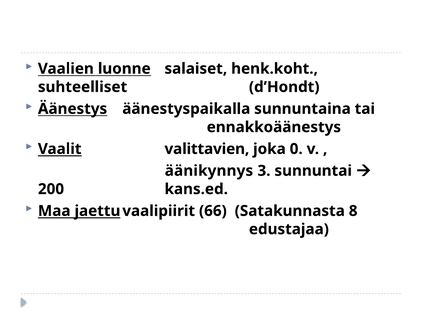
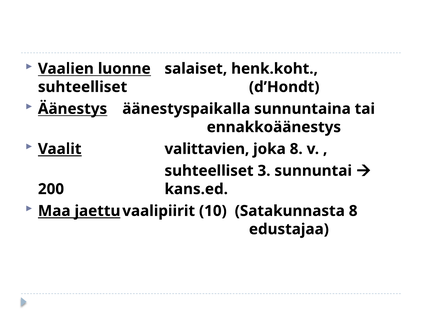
joka 0: 0 -> 8
äänikynnys at (209, 171): äänikynnys -> suhteelliset
66: 66 -> 10
